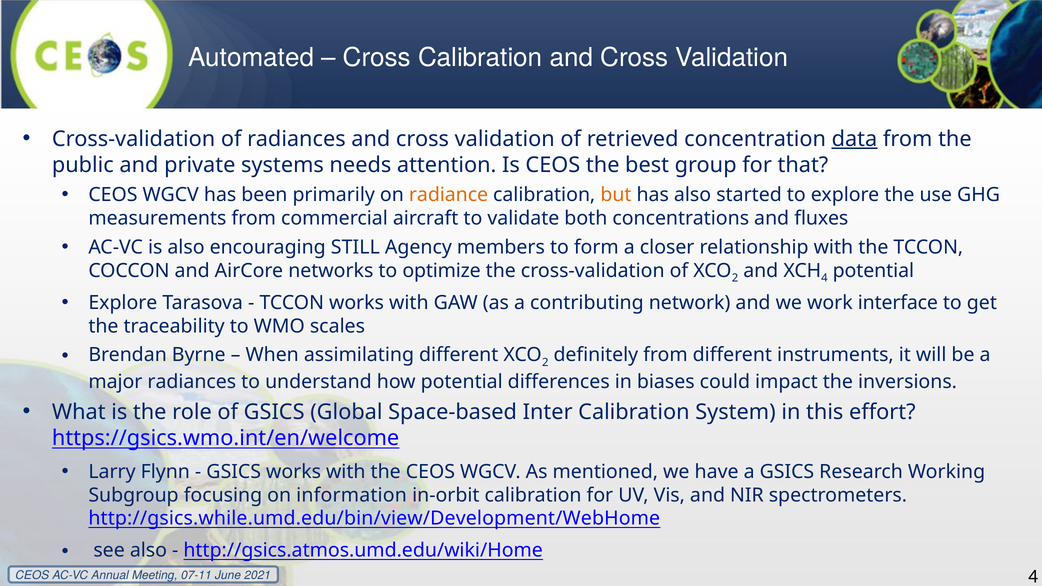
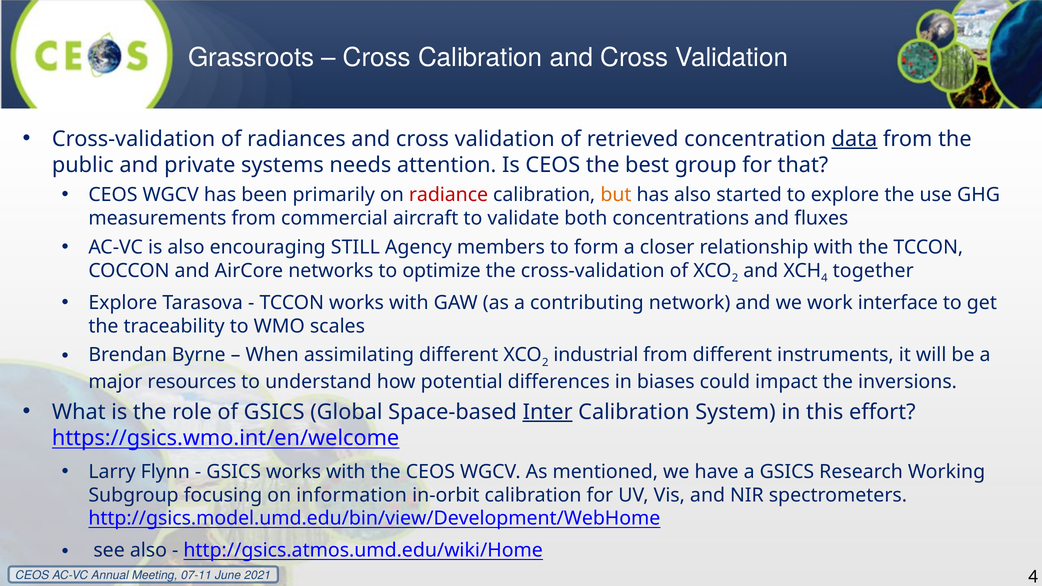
Automated: Automated -> Grassroots
radiance colour: orange -> red
4 potential: potential -> together
definitely: definitely -> industrial
major radiances: radiances -> resources
Inter underline: none -> present
http://gsics.while.umd.edu/bin/view/Development/WebHome: http://gsics.while.umd.edu/bin/view/Development/WebHome -> http://gsics.model.umd.edu/bin/view/Development/WebHome
